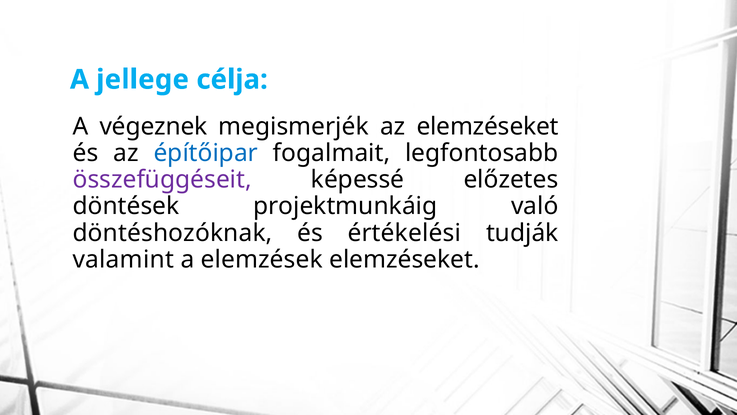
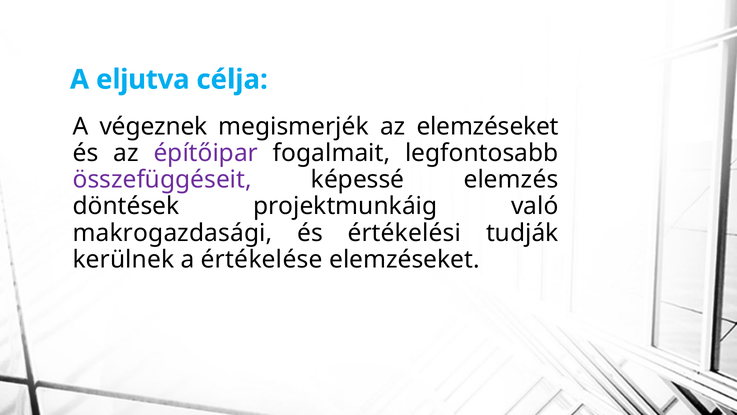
jellege: jellege -> eljutva
építőipar colour: blue -> purple
előzetes: előzetes -> elemzés
döntéshozóknak: döntéshozóknak -> makrogazdasági
valamint: valamint -> kerülnek
elemzések: elemzések -> értékelése
